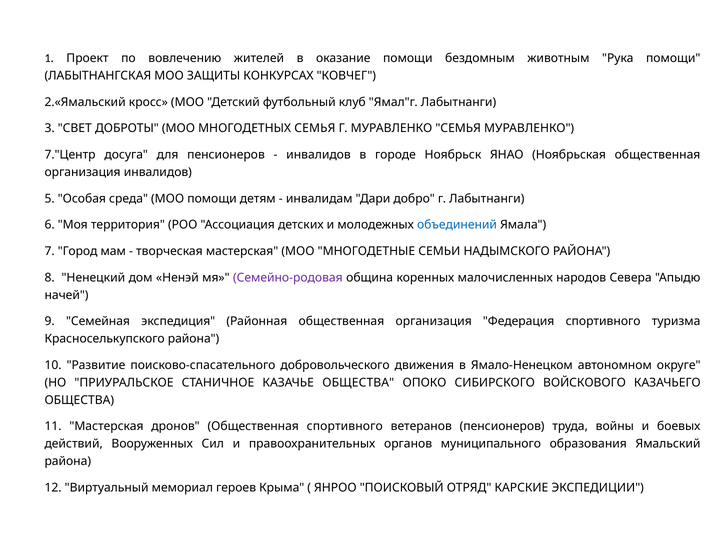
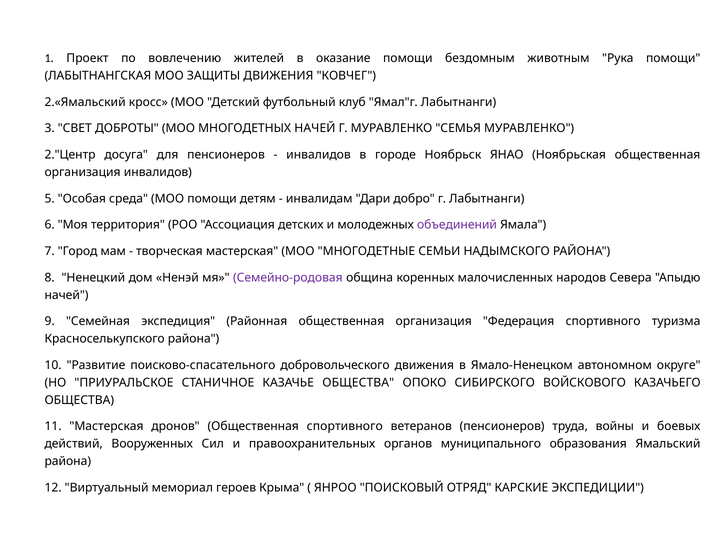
ЗАЩИТЫ КОНКУРСАХ: КОНКУРСАХ -> ДВИЖЕНИЯ
МНОГОДЕТНЫХ СЕМЬЯ: СЕМЬЯ -> НАЧЕЙ
7."Центр: 7."Центр -> 2."Центр
объединений colour: blue -> purple
